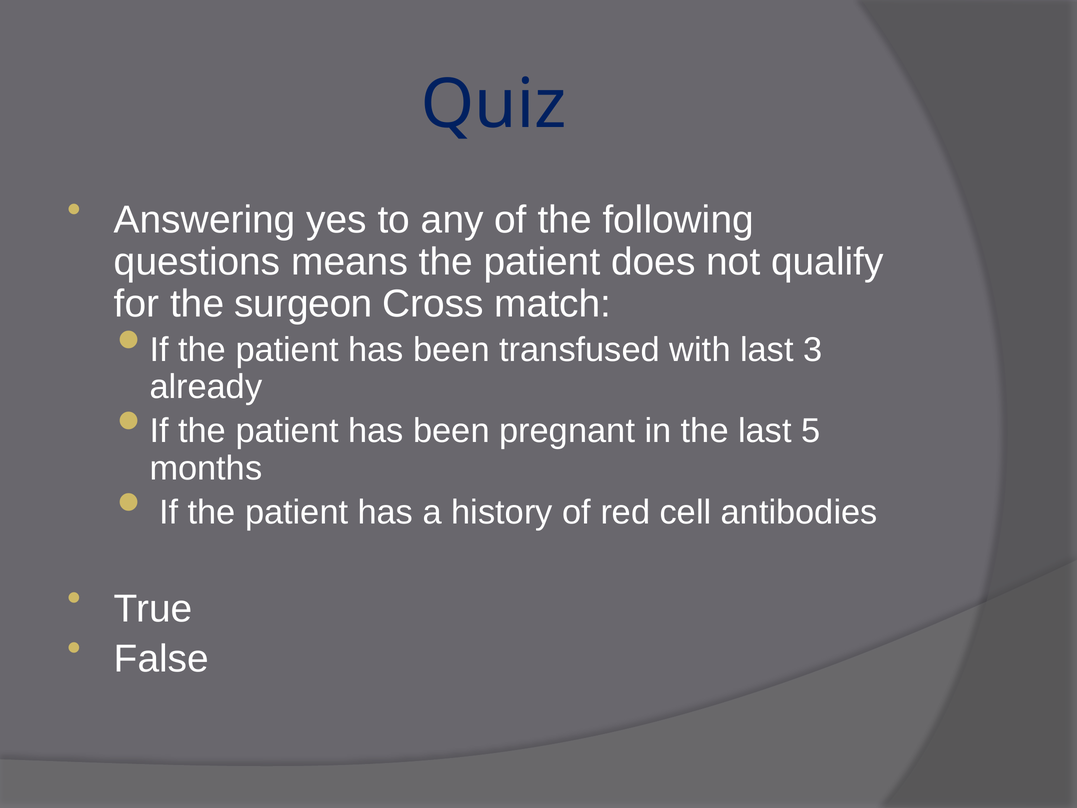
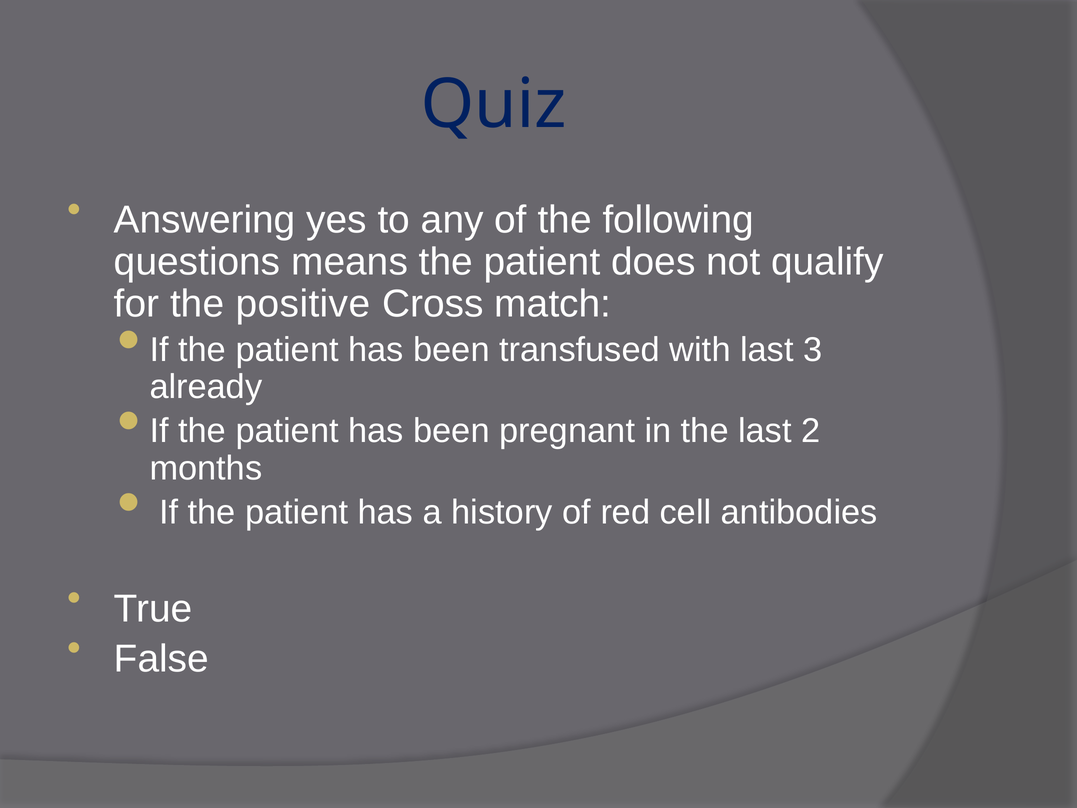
surgeon: surgeon -> positive
5: 5 -> 2
